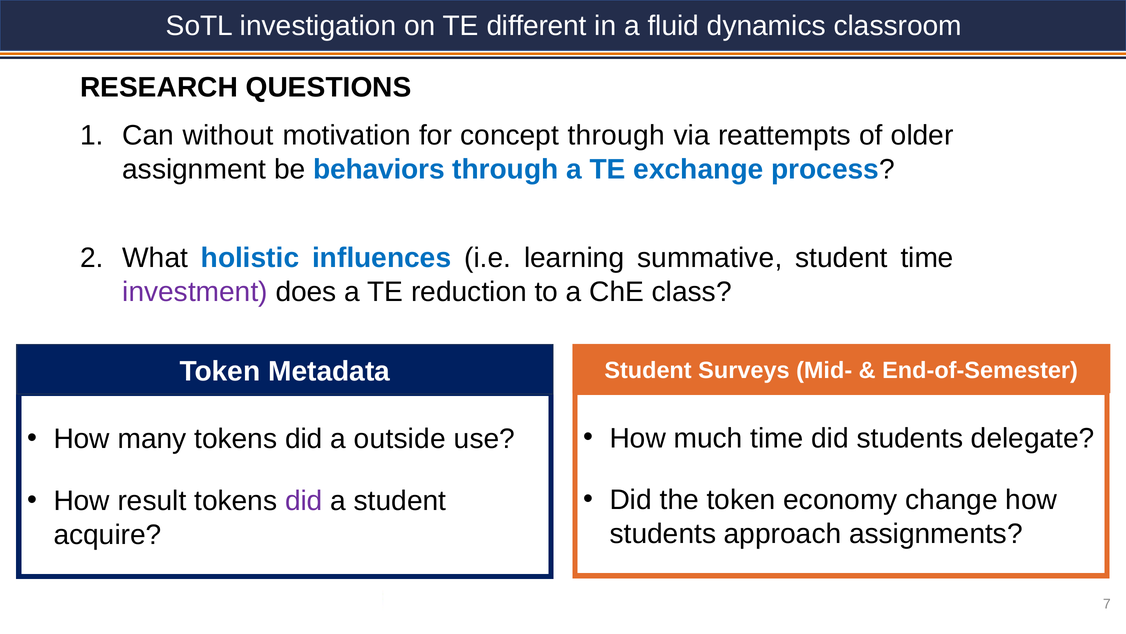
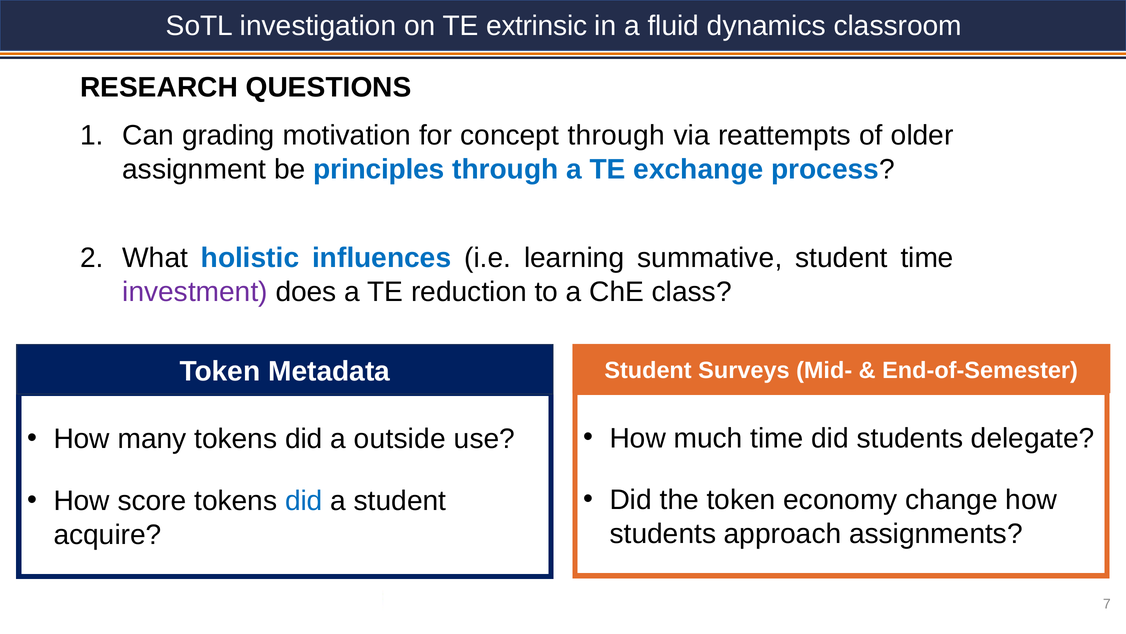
different: different -> extrinsic
without: without -> grading
behaviors: behaviors -> principles
result: result -> score
did at (304, 501) colour: purple -> blue
